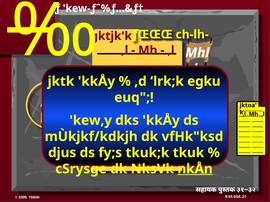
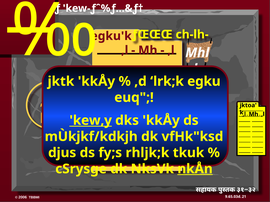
gktjk'k: gktjk'k -> egku'k
kew,y underline: none -> present
tkuk;k: tkuk;k -> rhljk;k
